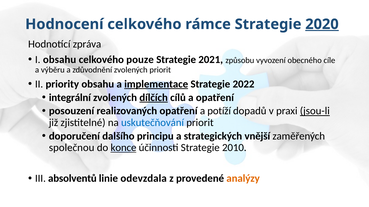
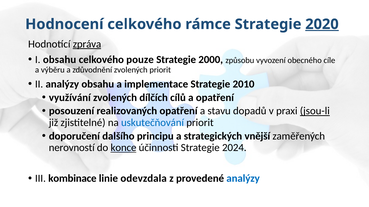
zpráva underline: none -> present
2021: 2021 -> 2000
II priority: priority -> analýzy
implementace underline: present -> none
2022: 2022 -> 2010
integrální: integrální -> využívání
dílčích underline: present -> none
potíží: potíží -> stavu
společnou: společnou -> nerovností
2010: 2010 -> 2024
absolventů: absolventů -> kombinace
analýzy at (243, 179) colour: orange -> blue
